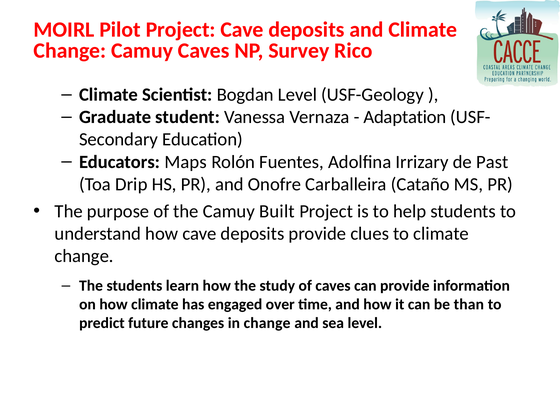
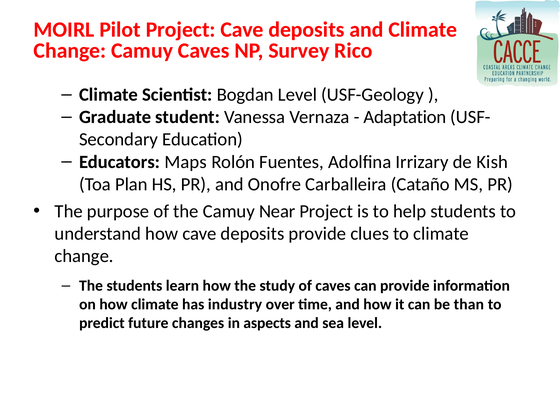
Past: Past -> Kish
Drip: Drip -> Plan
Built: Built -> Near
engaged: engaged -> industry
in change: change -> aspects
